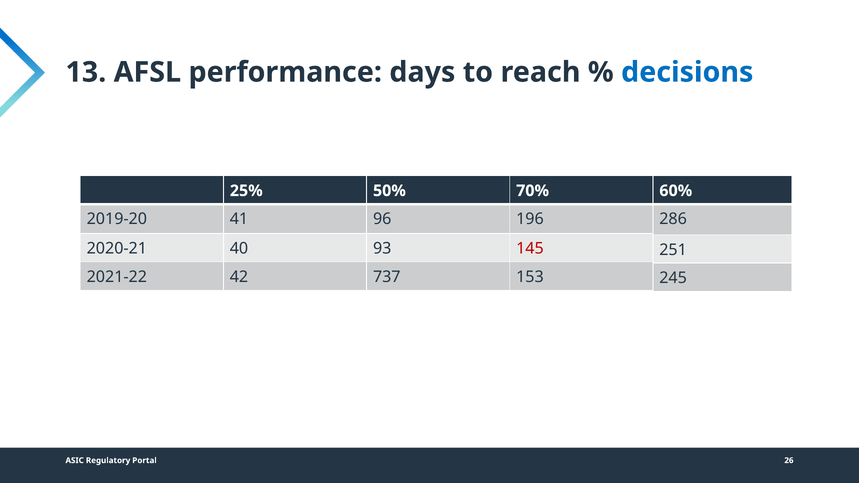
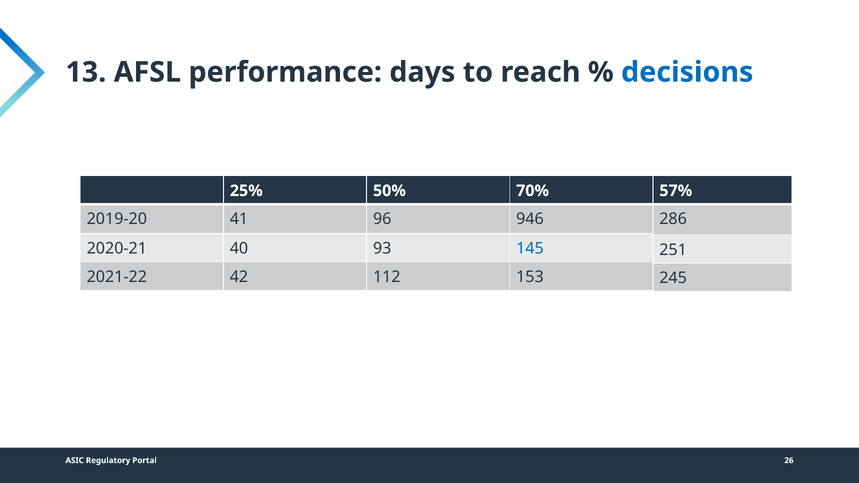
60%: 60% -> 57%
196: 196 -> 946
145 colour: red -> blue
737: 737 -> 112
